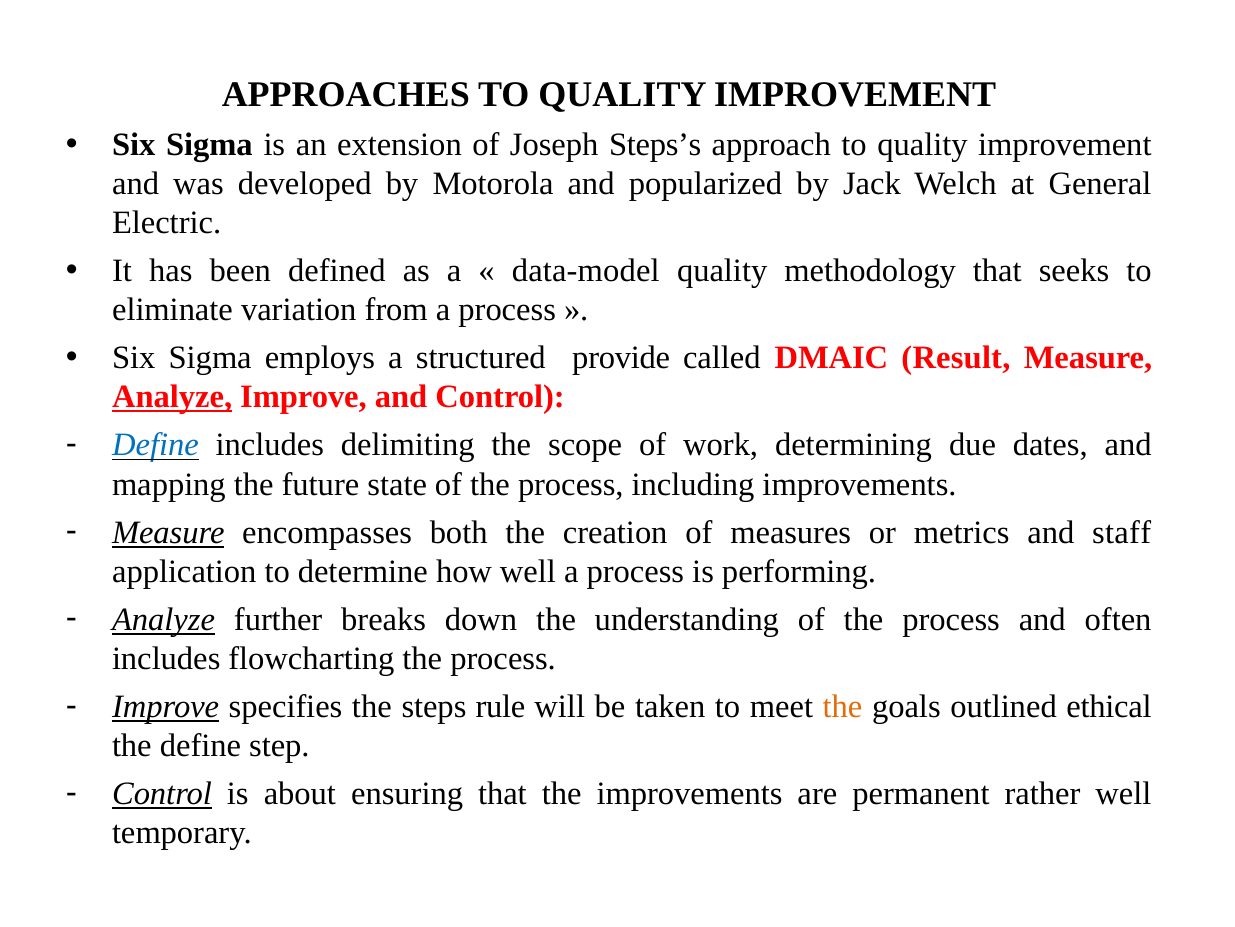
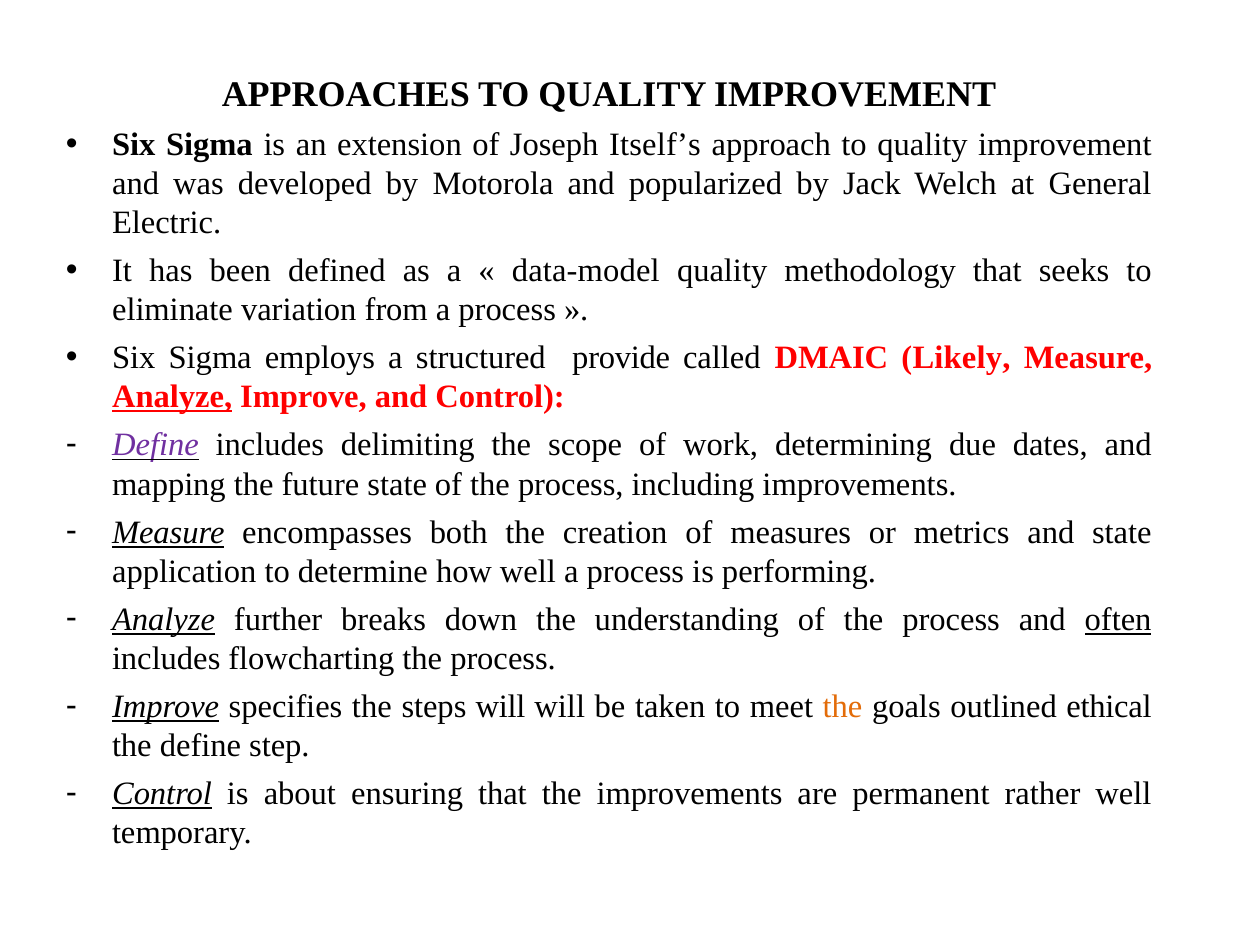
Steps’s: Steps’s -> Itself’s
Result: Result -> Likely
Define at (155, 445) colour: blue -> purple
and staff: staff -> state
often underline: none -> present
steps rule: rule -> will
